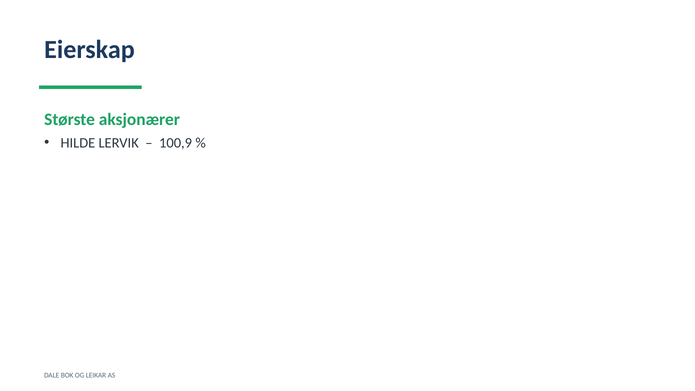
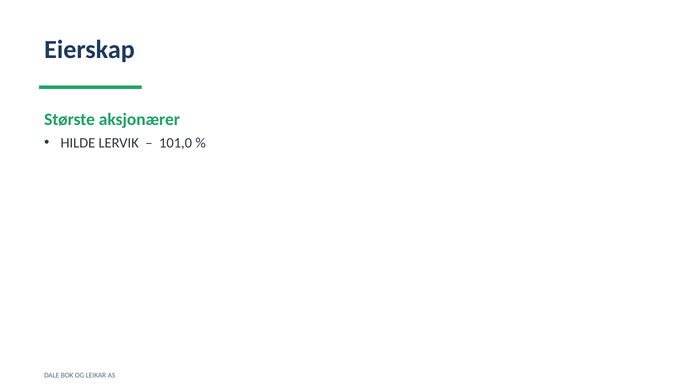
100,9: 100,9 -> 101,0
